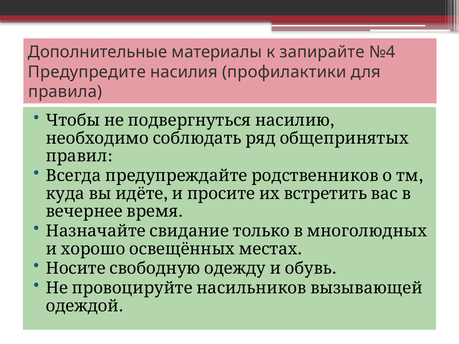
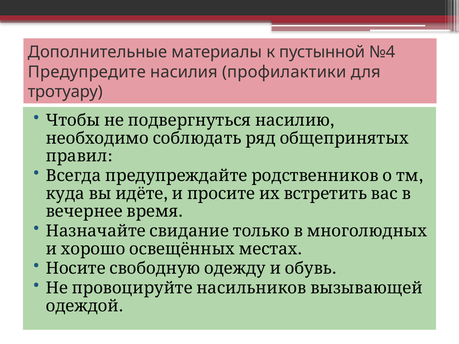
запирайте: запирайте -> пустынной
правила: правила -> тротуару
